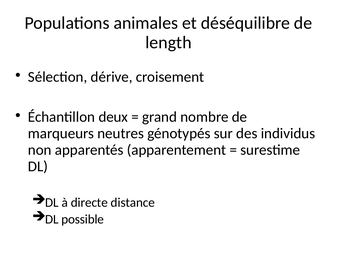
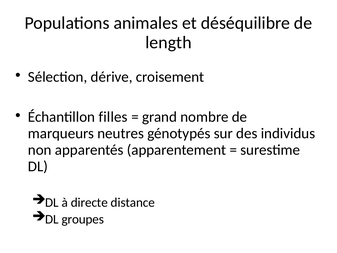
deux: deux -> filles
possible: possible -> groupes
